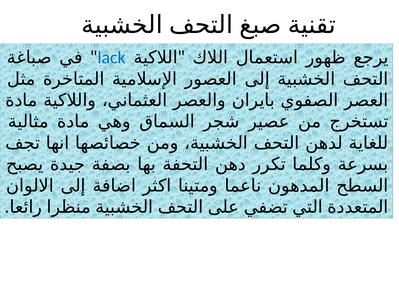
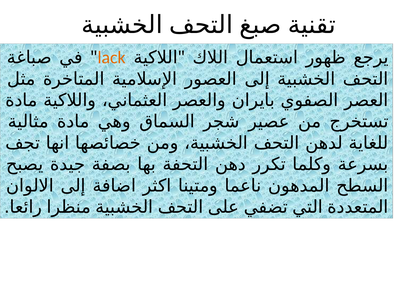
lack colour: blue -> orange
